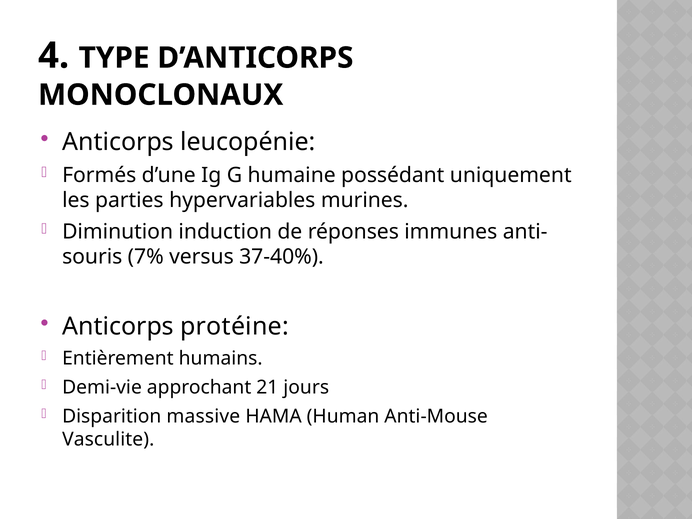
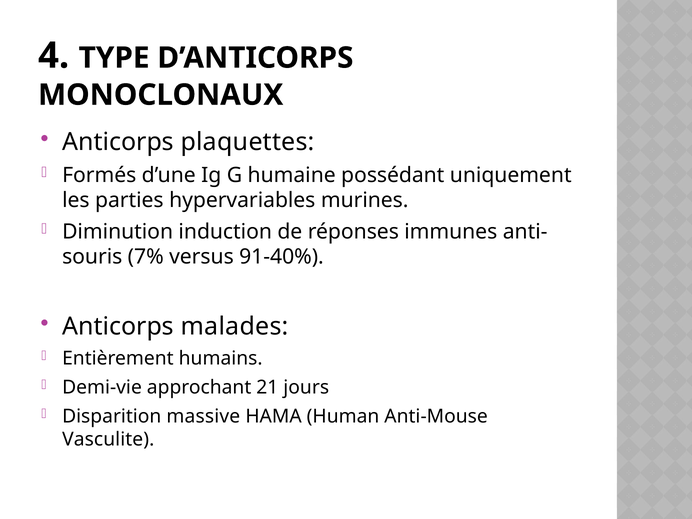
leucopénie: leucopénie -> plaquettes
37-40%: 37-40% -> 91-40%
protéine: protéine -> malades
